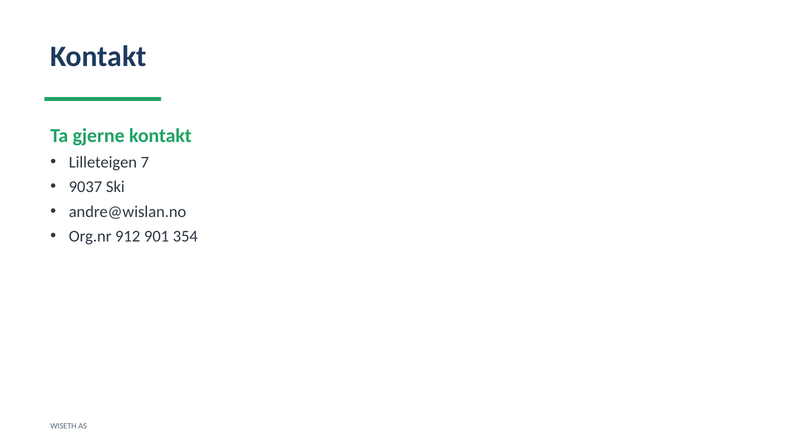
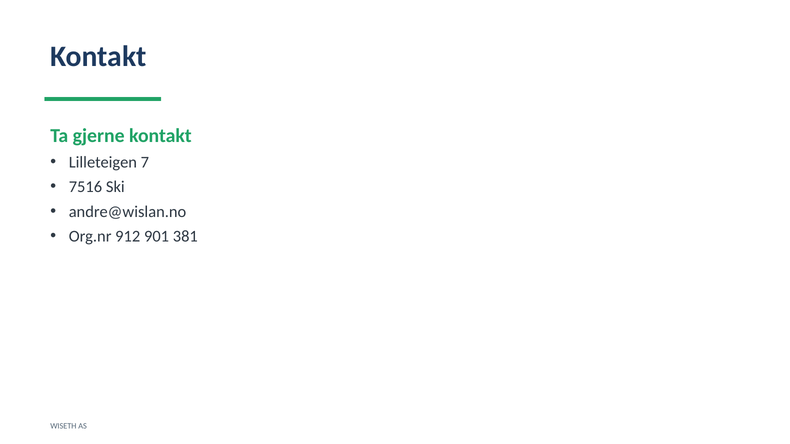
9037: 9037 -> 7516
354: 354 -> 381
